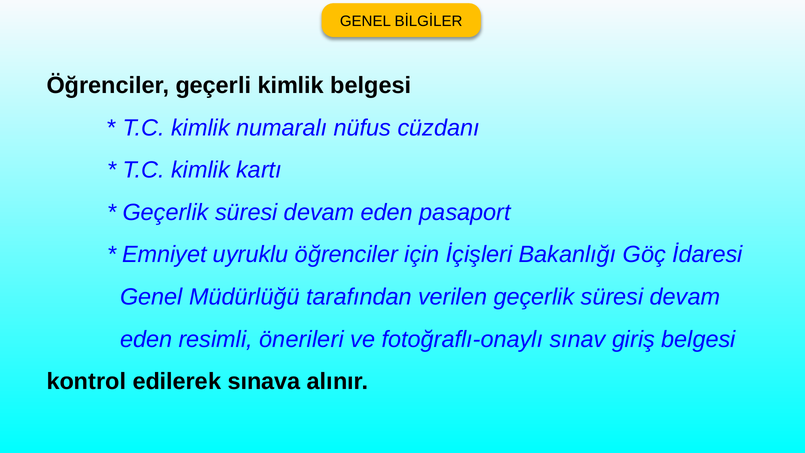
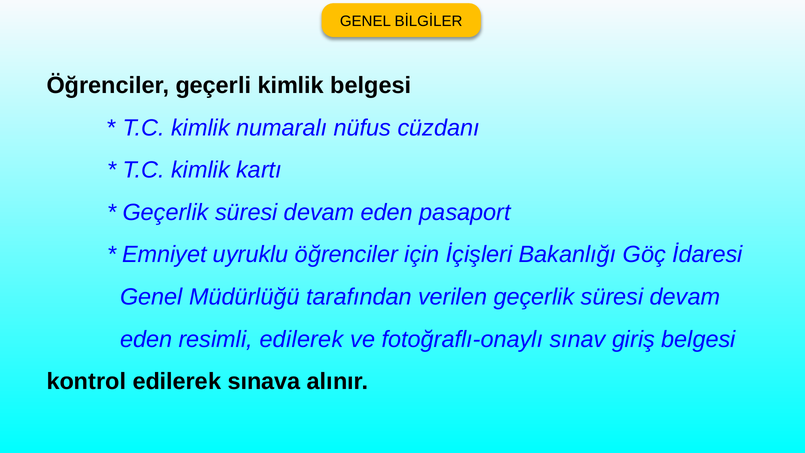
resimli önerileri: önerileri -> edilerek
